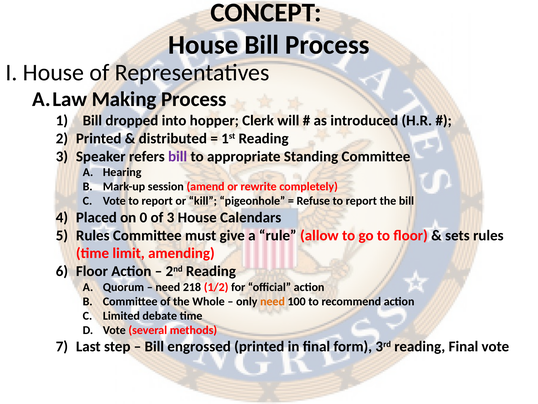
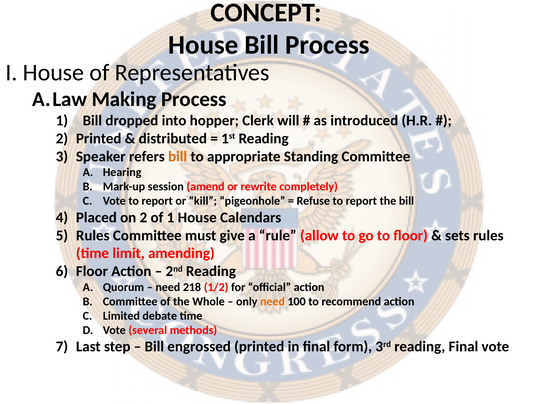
bill at (178, 156) colour: purple -> orange
on 0: 0 -> 2
of 3: 3 -> 1
